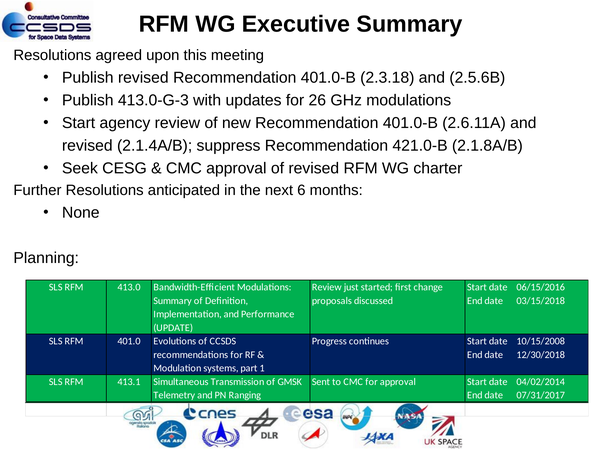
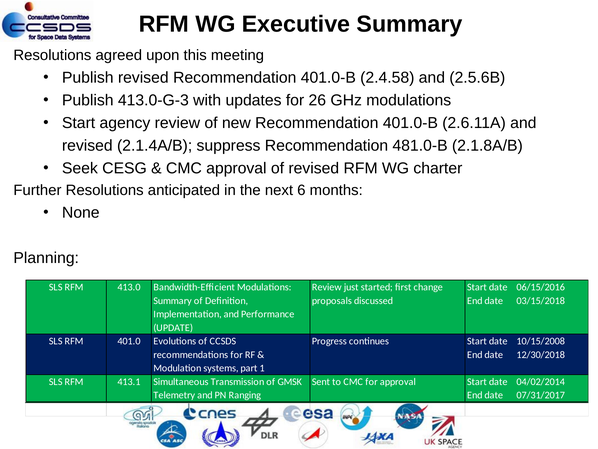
2.3.18: 2.3.18 -> 2.4.58
421.0-B: 421.0-B -> 481.0-B
